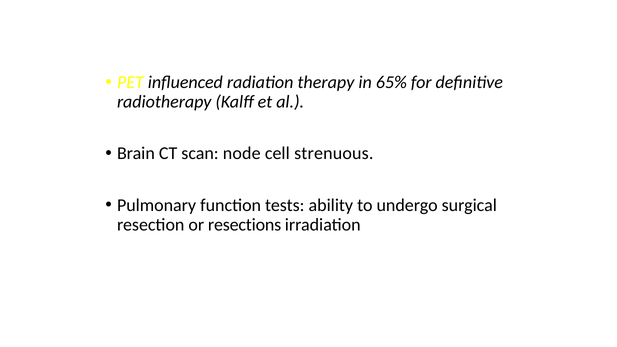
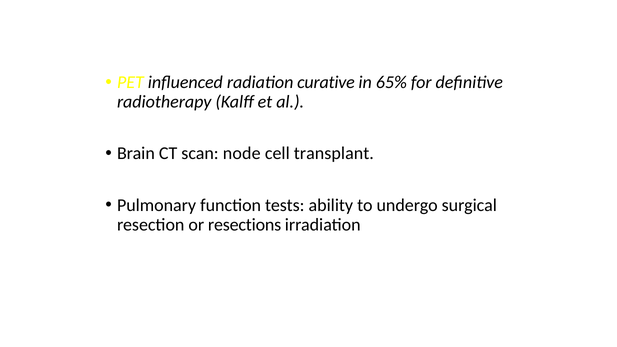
therapy: therapy -> curative
strenuous: strenuous -> transplant
